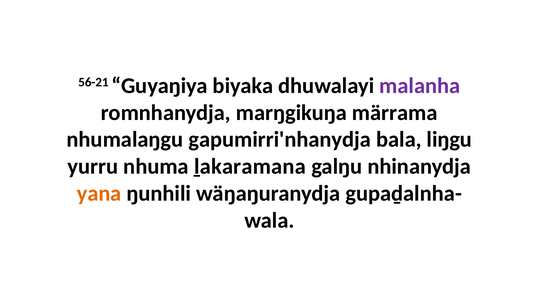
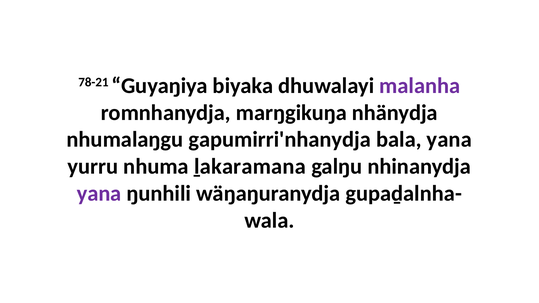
56-21: 56-21 -> 78-21
märrama: märrama -> nhänydja
bala liŋgu: liŋgu -> yana
yana at (99, 194) colour: orange -> purple
